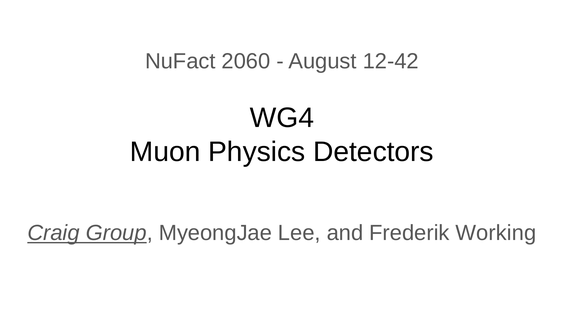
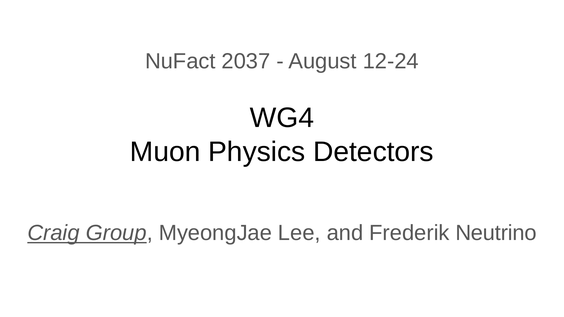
2060: 2060 -> 2037
12-42: 12-42 -> 12-24
Working: Working -> Neutrino
